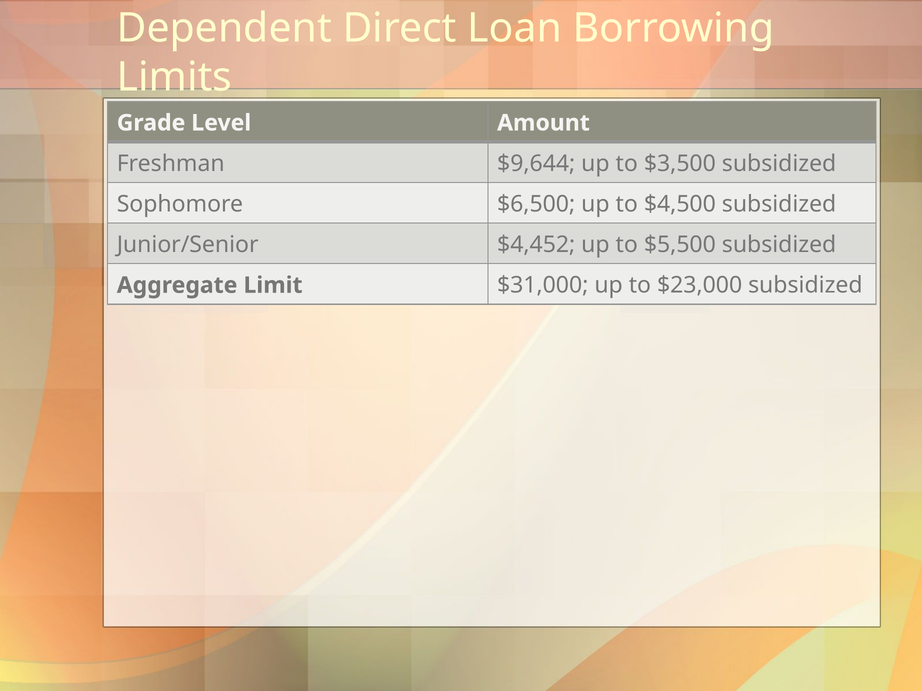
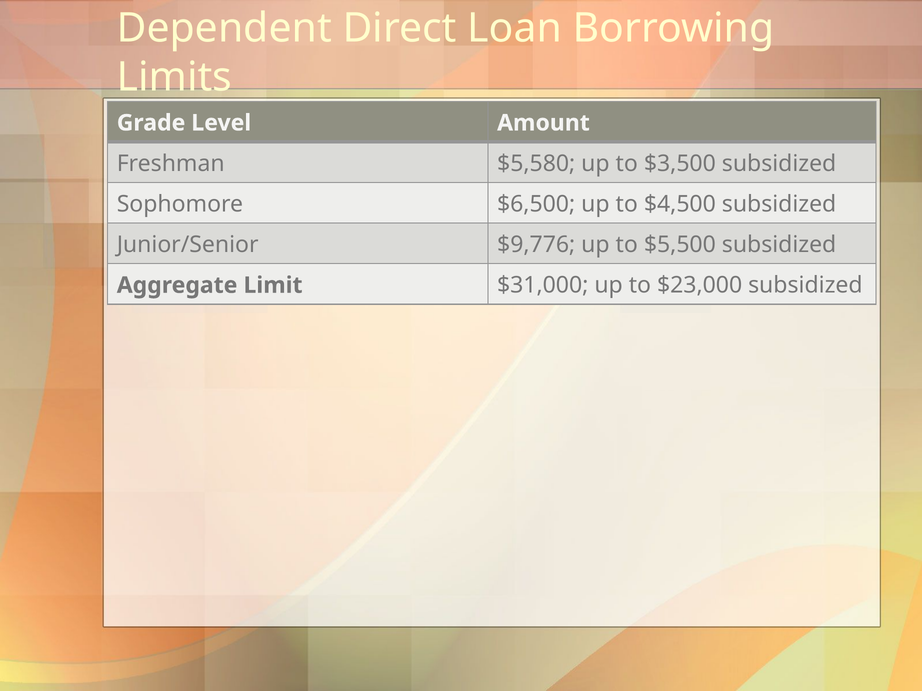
$9,644: $9,644 -> $5,580
$4,452: $4,452 -> $9,776
